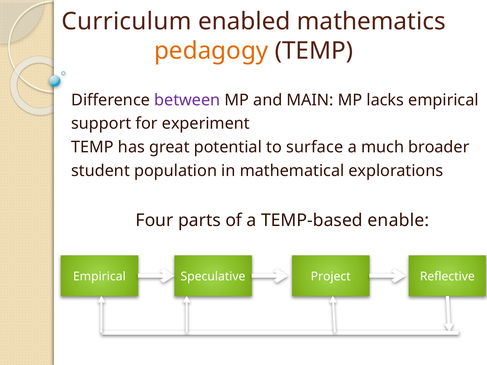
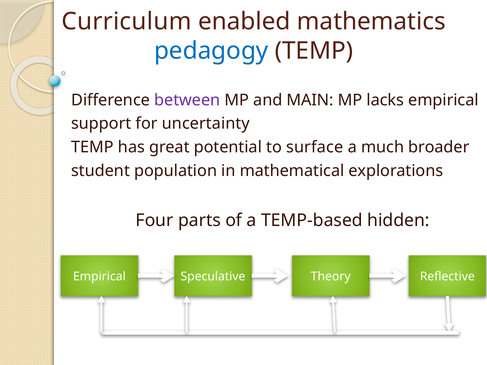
pedagogy colour: orange -> blue
experiment: experiment -> uncertainty
enable: enable -> hidden
Project: Project -> Theory
